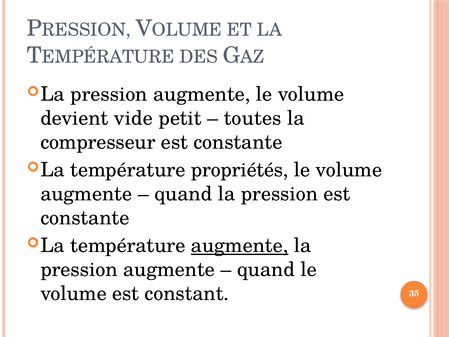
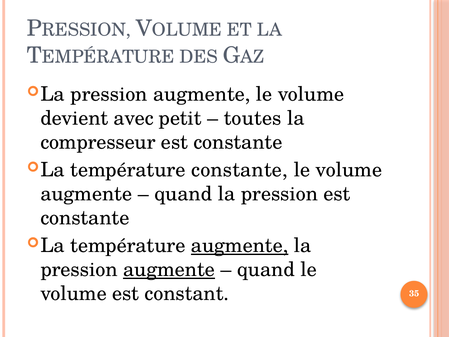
vide: vide -> avec
température propriétés: propriétés -> constante
augmente at (169, 269) underline: none -> present
